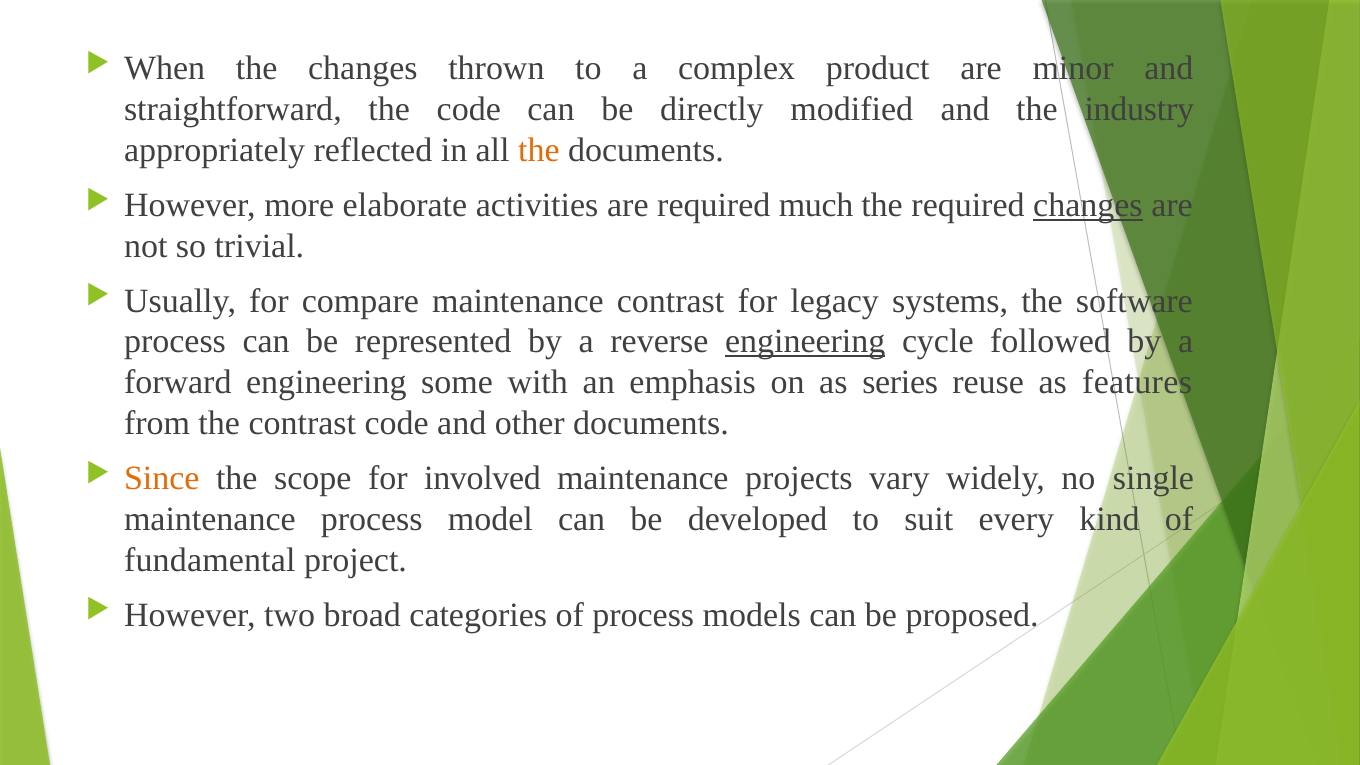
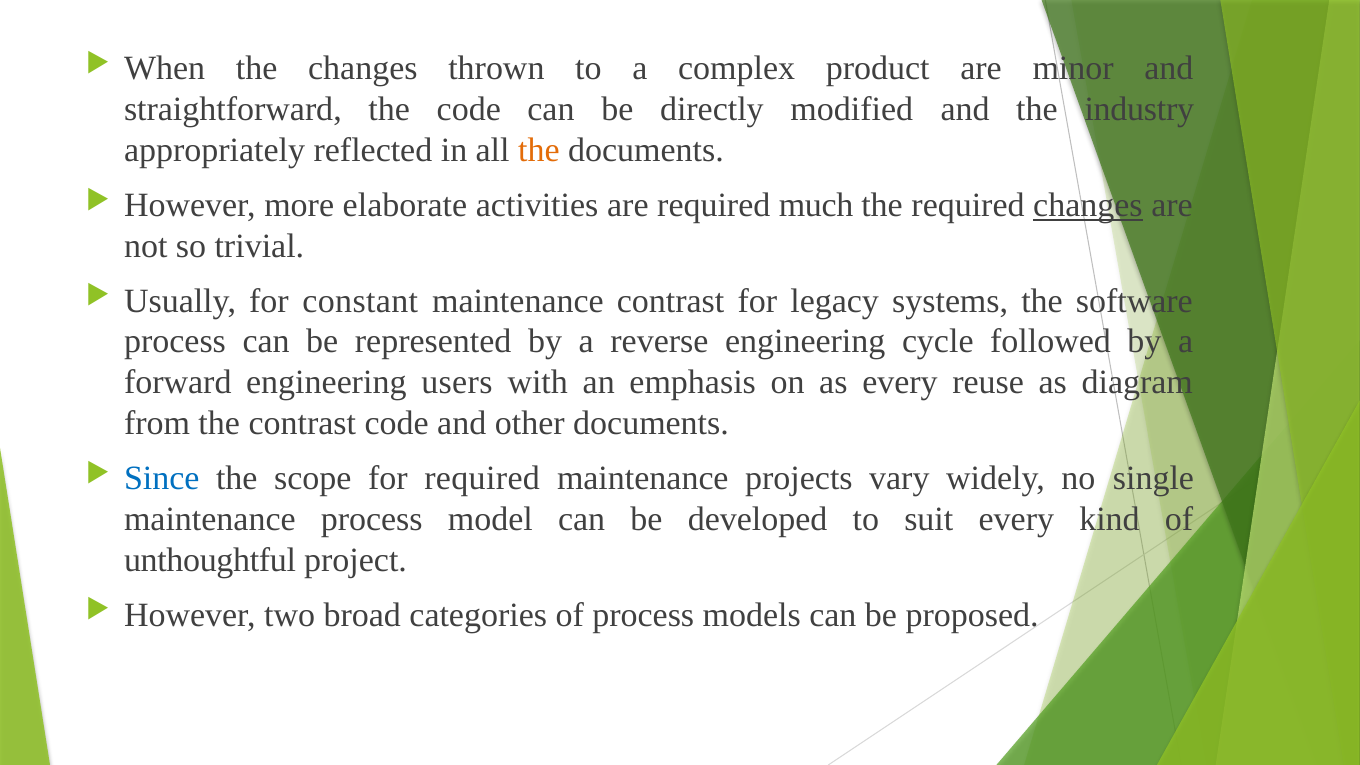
compare: compare -> constant
engineering at (805, 342) underline: present -> none
some: some -> users
as series: series -> every
features: features -> diagram
Since colour: orange -> blue
for involved: involved -> required
fundamental: fundamental -> unthoughtful
